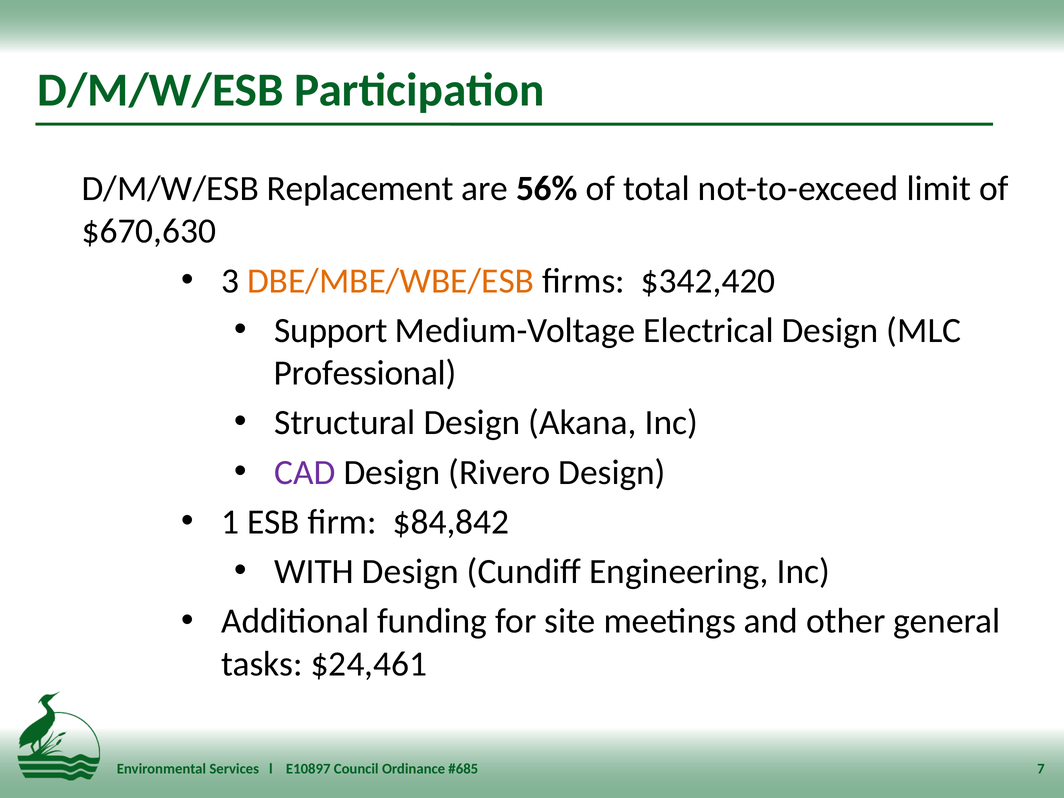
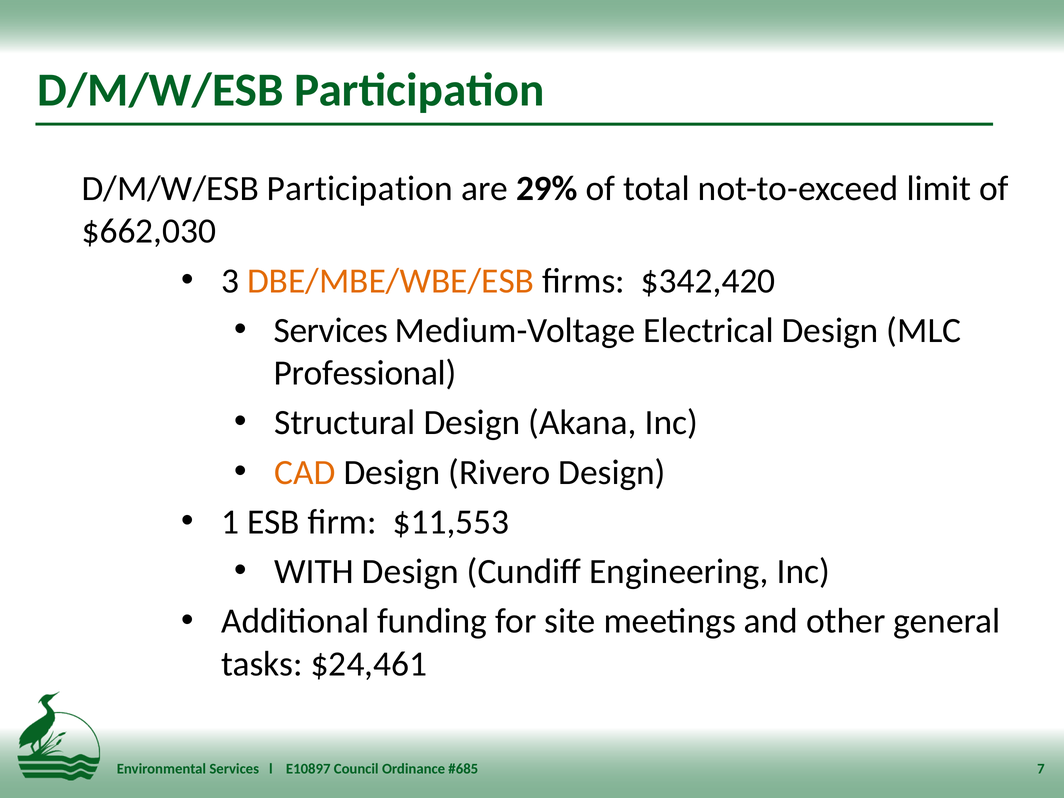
Replacement at (360, 189): Replacement -> Participation
56%: 56% -> 29%
$670,630: $670,630 -> $662,030
Support at (331, 331): Support -> Services
CAD colour: purple -> orange
$84,842: $84,842 -> $11,553
